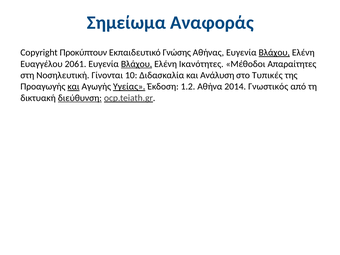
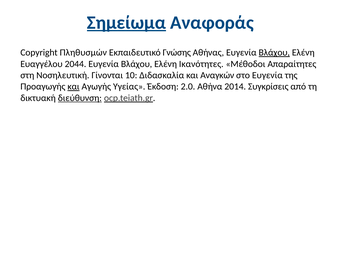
Σημείωμα underline: none -> present
Προκύπτουν: Προκύπτουν -> Πληθυσμών
2061: 2061 -> 2044
Βλάχου at (137, 64) underline: present -> none
Ανάλυση: Ανάλυση -> Αναγκών
στο Τυπικές: Τυπικές -> Ευγενία
Υγείας underline: present -> none
1.2: 1.2 -> 2.0
Γνωστικός: Γνωστικός -> Συγκρίσεις
